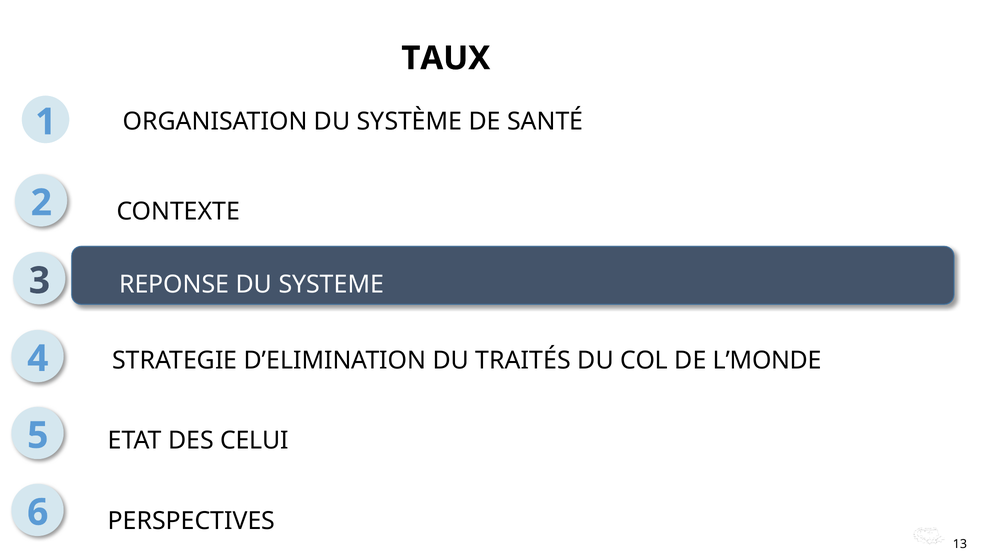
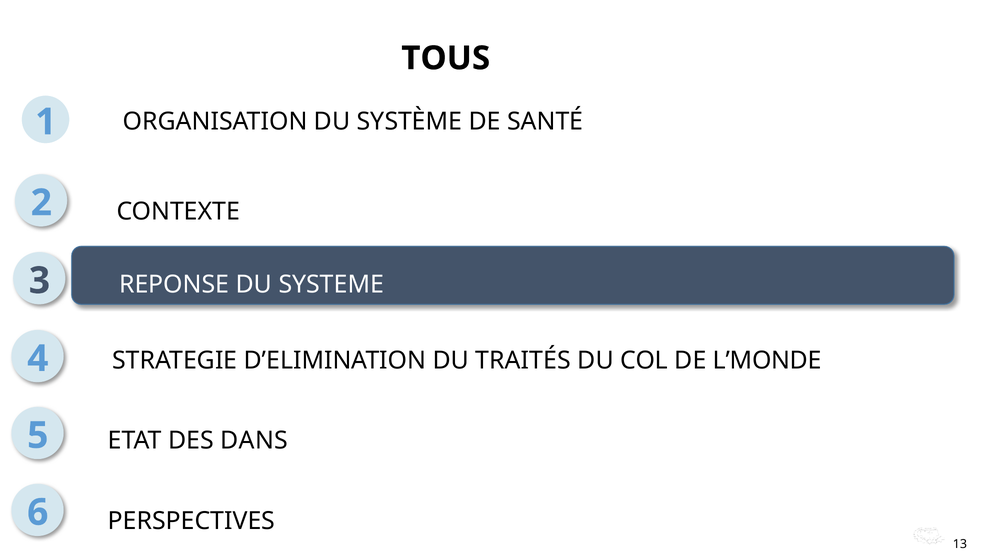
TAUX: TAUX -> TOUS
CELUI: CELUI -> DANS
